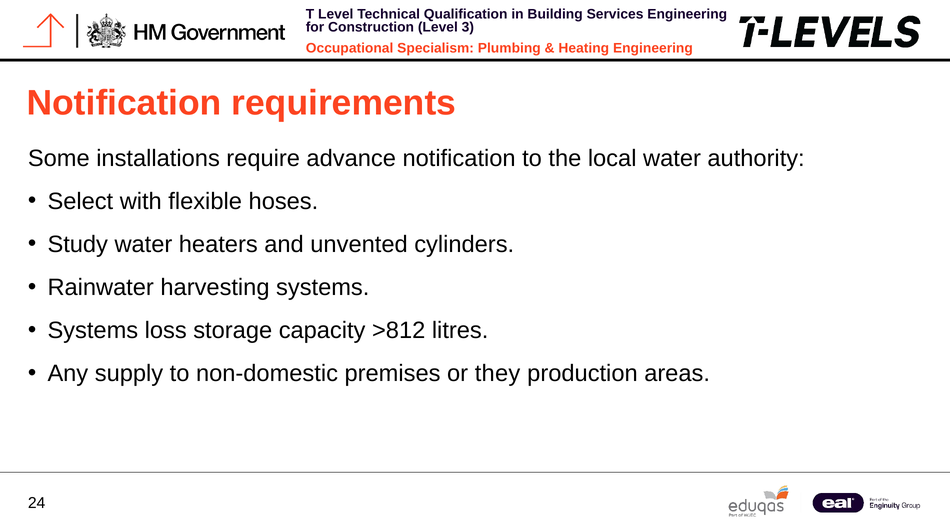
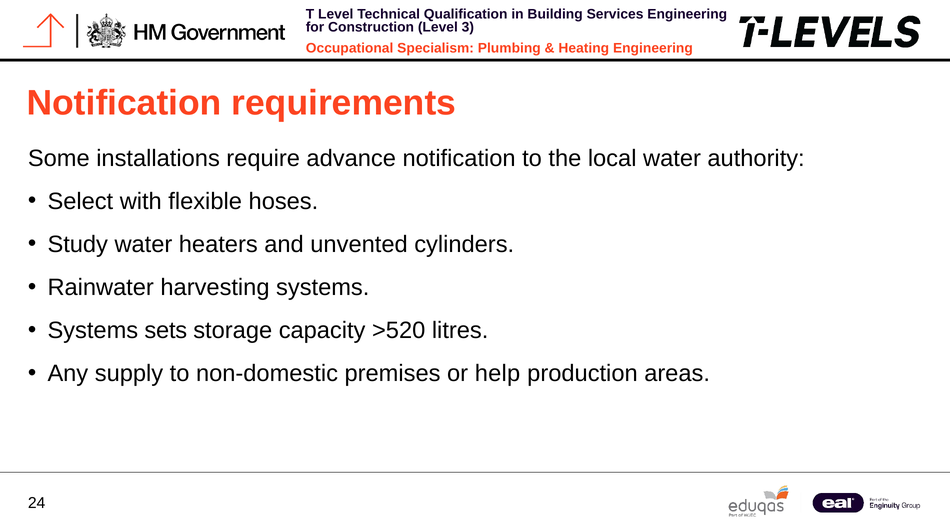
loss: loss -> sets
>812: >812 -> >520
they: they -> help
